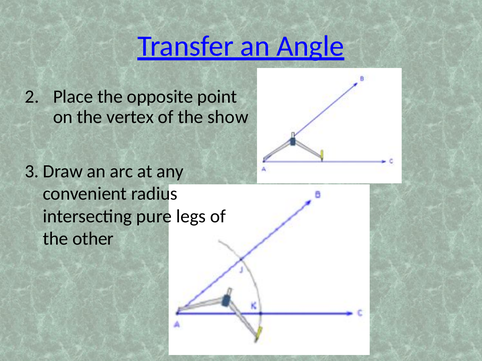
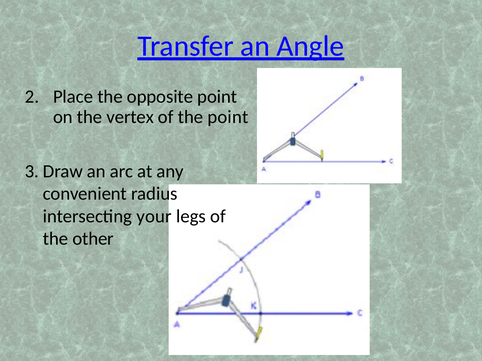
the show: show -> point
pure: pure -> your
